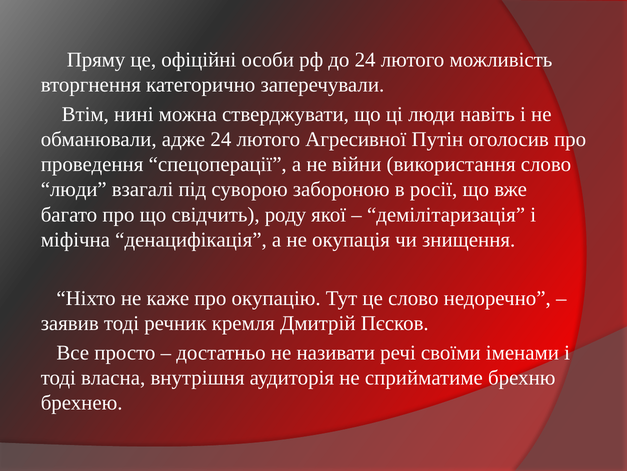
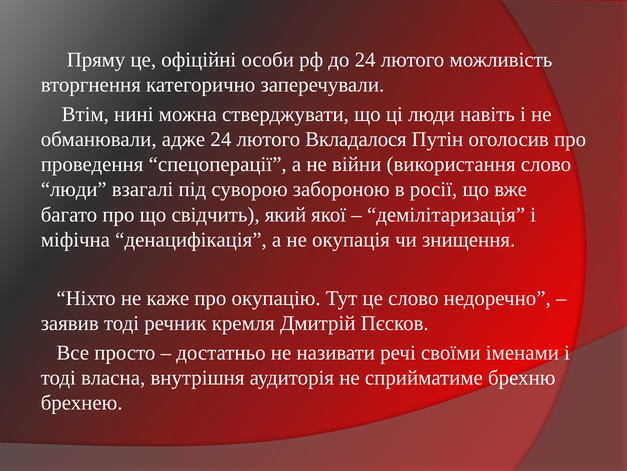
Агресивної: Агресивної -> Вкладалося
роду: роду -> який
